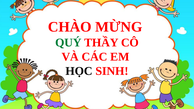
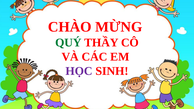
HỌC colour: black -> purple
